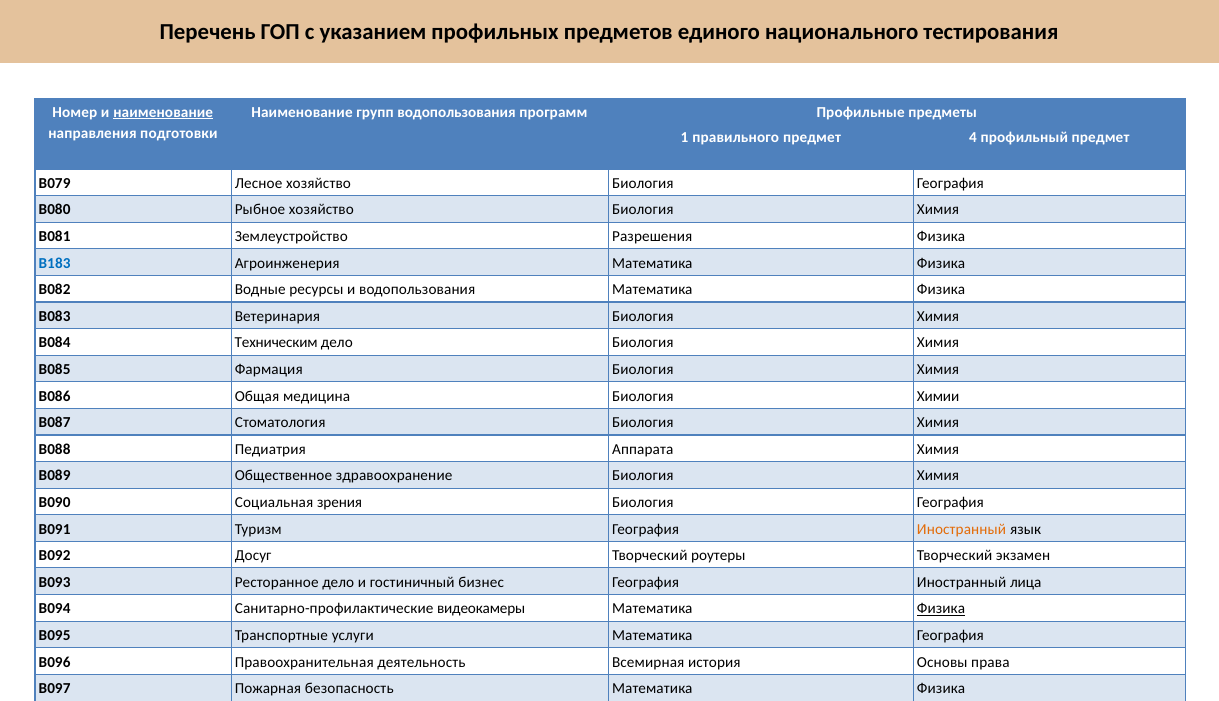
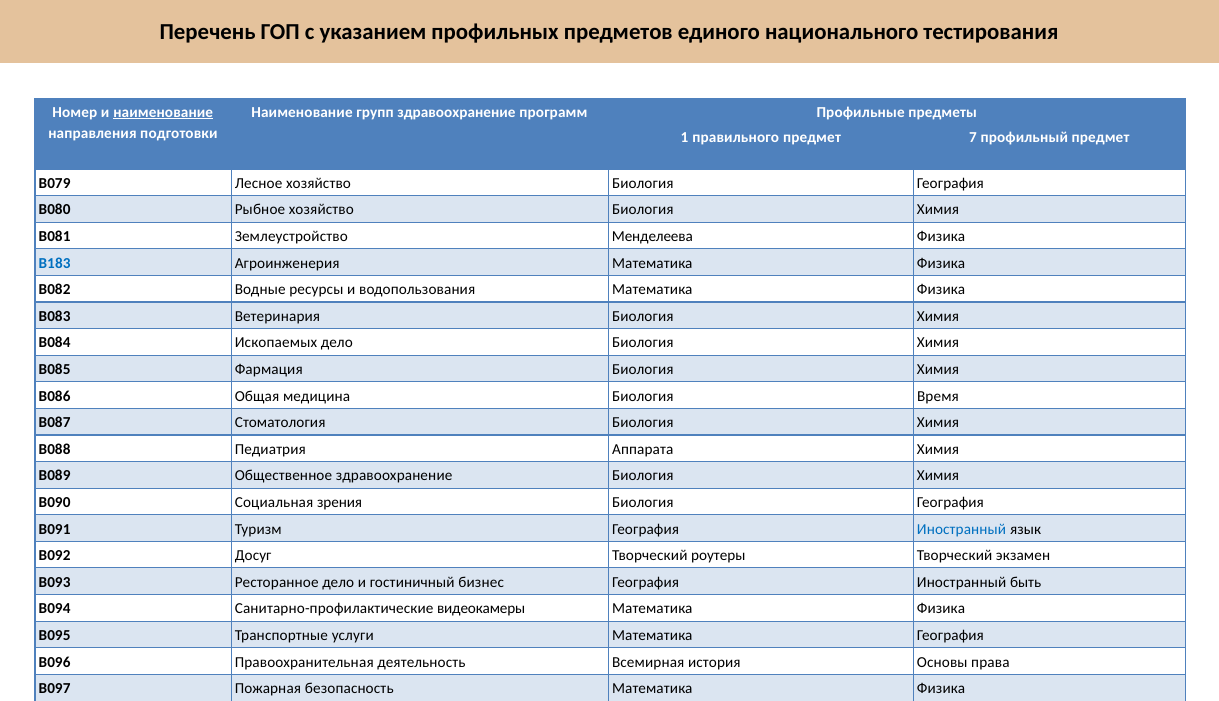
групп водопользования: водопользования -> здравоохранение
4: 4 -> 7
Разрешения: Разрешения -> Менделеева
Техническим: Техническим -> Ископаемых
Химии: Химии -> Время
Иностранный at (962, 529) colour: orange -> blue
лица: лица -> быть
Физика at (941, 609) underline: present -> none
